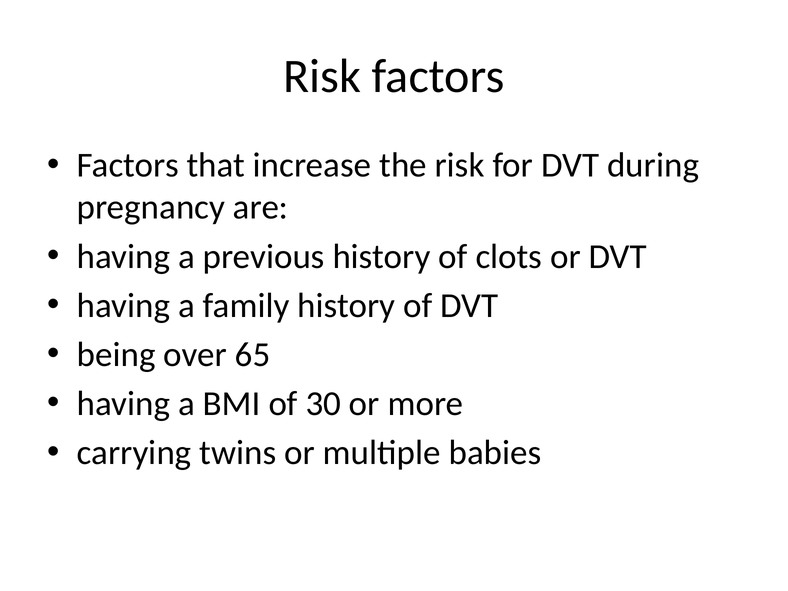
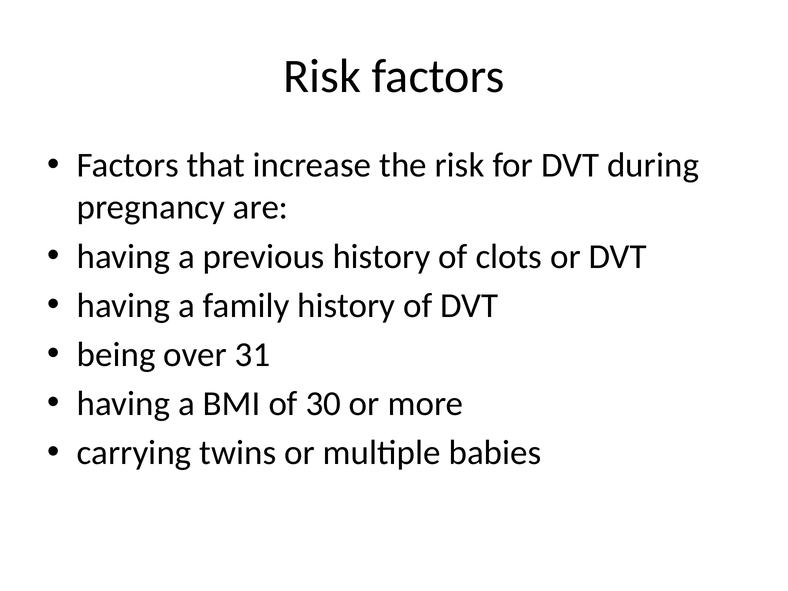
65: 65 -> 31
